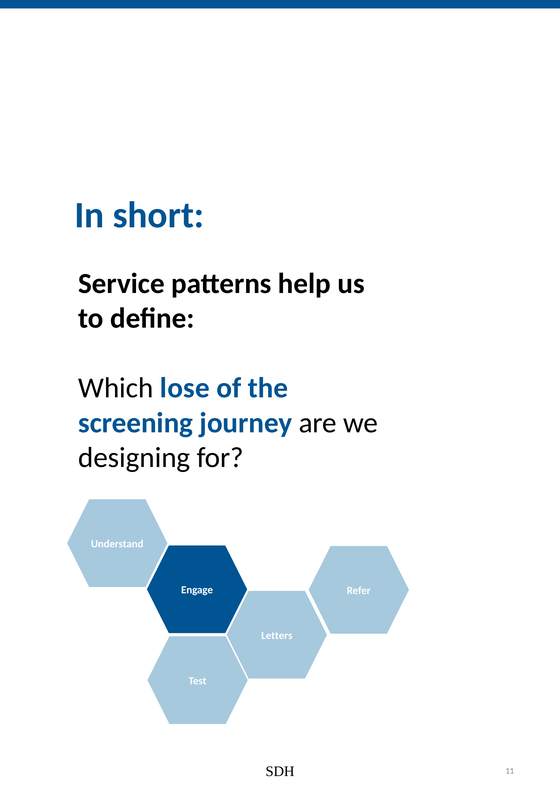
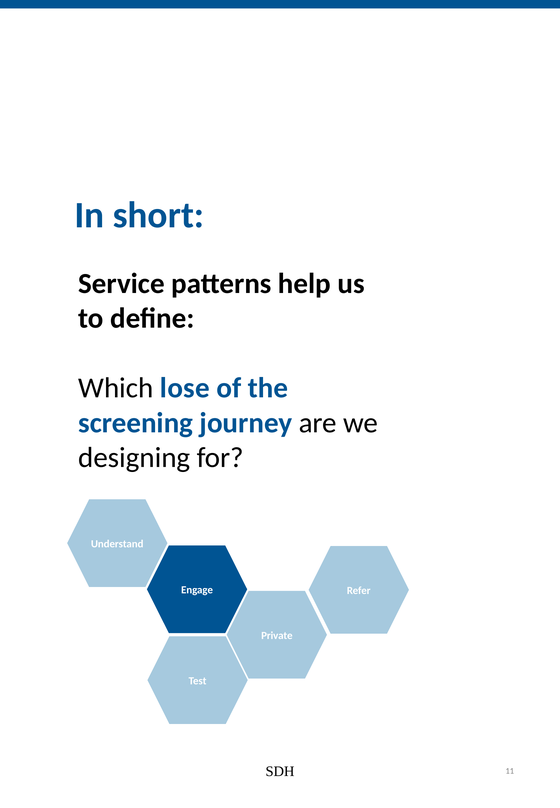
Letters: Letters -> Private
